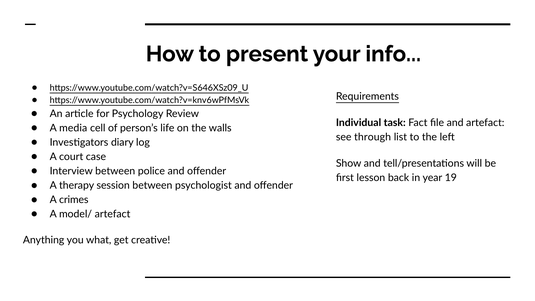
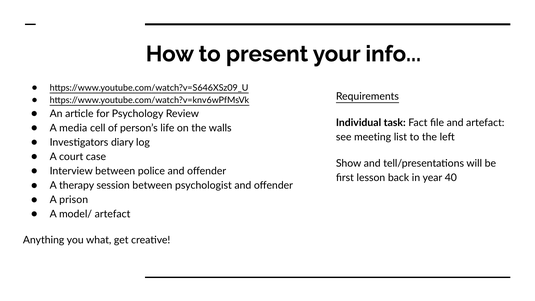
through: through -> meeting
19: 19 -> 40
crimes: crimes -> prison
